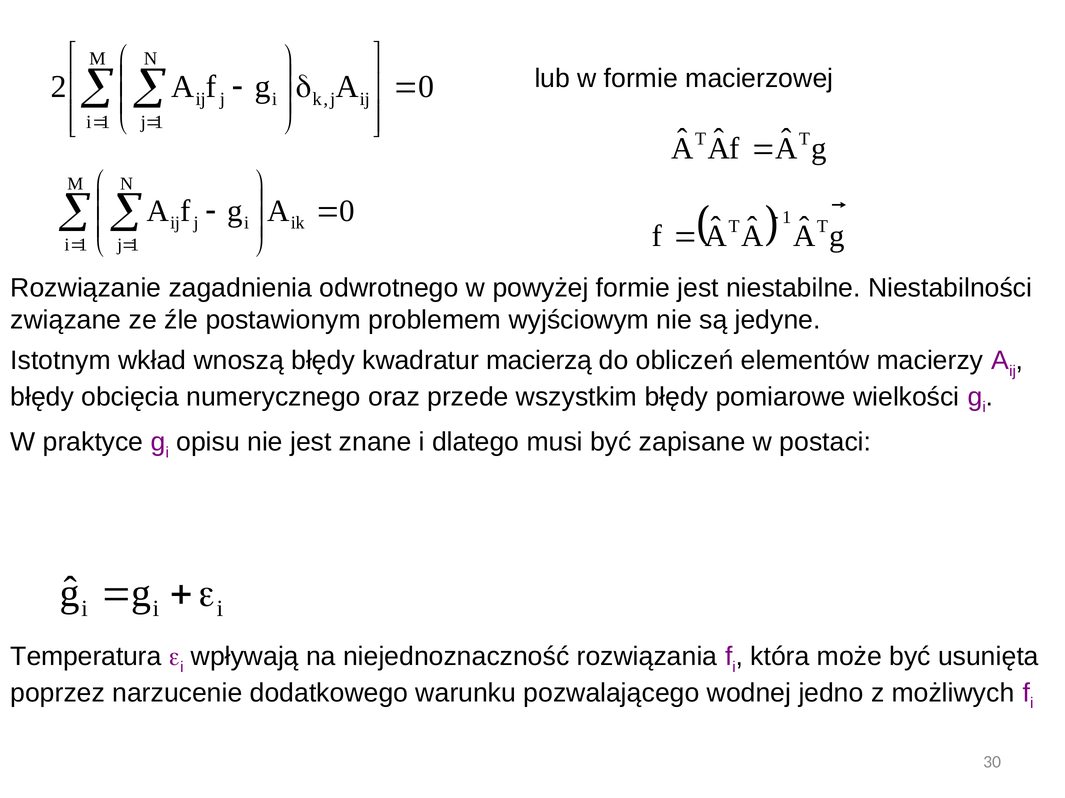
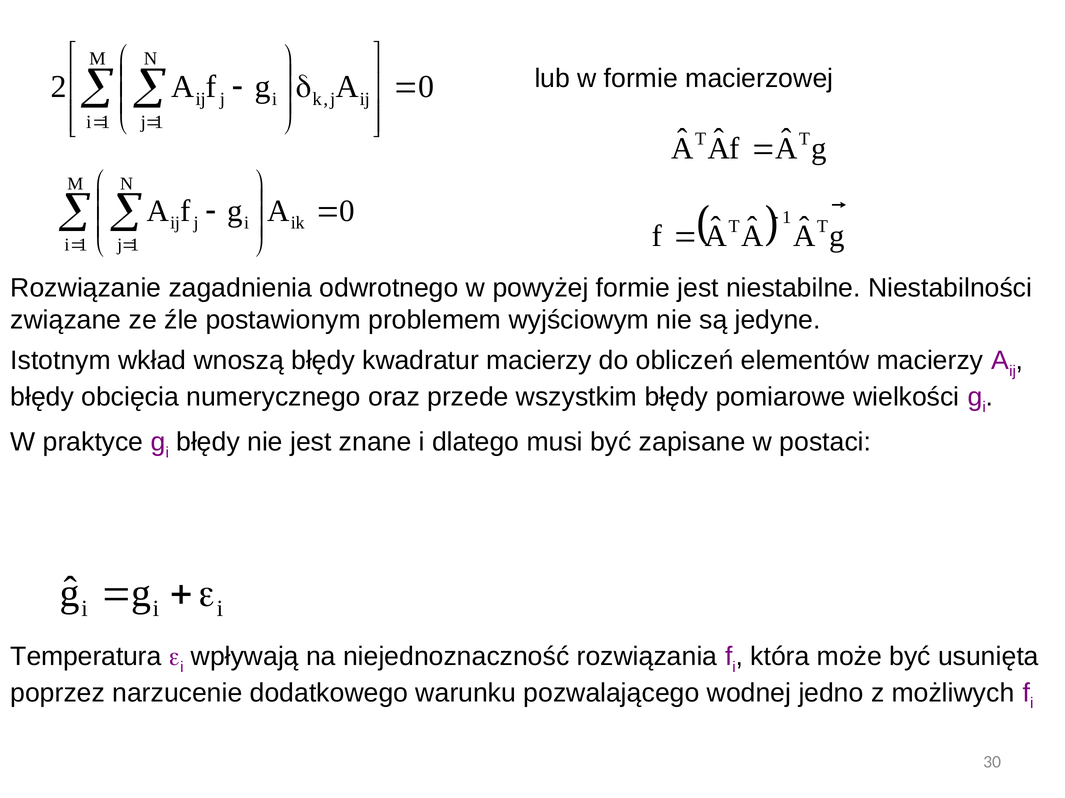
kwadratur macierzą: macierzą -> macierzy
i opisu: opisu -> błędy
